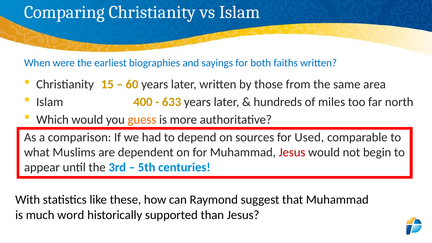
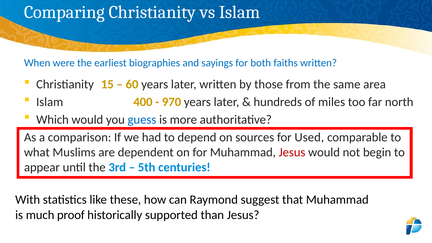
633: 633 -> 970
guess colour: orange -> blue
word: word -> proof
